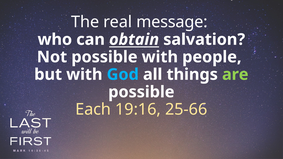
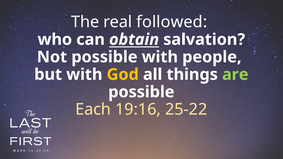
message: message -> followed
God colour: light blue -> yellow
25-66: 25-66 -> 25-22
